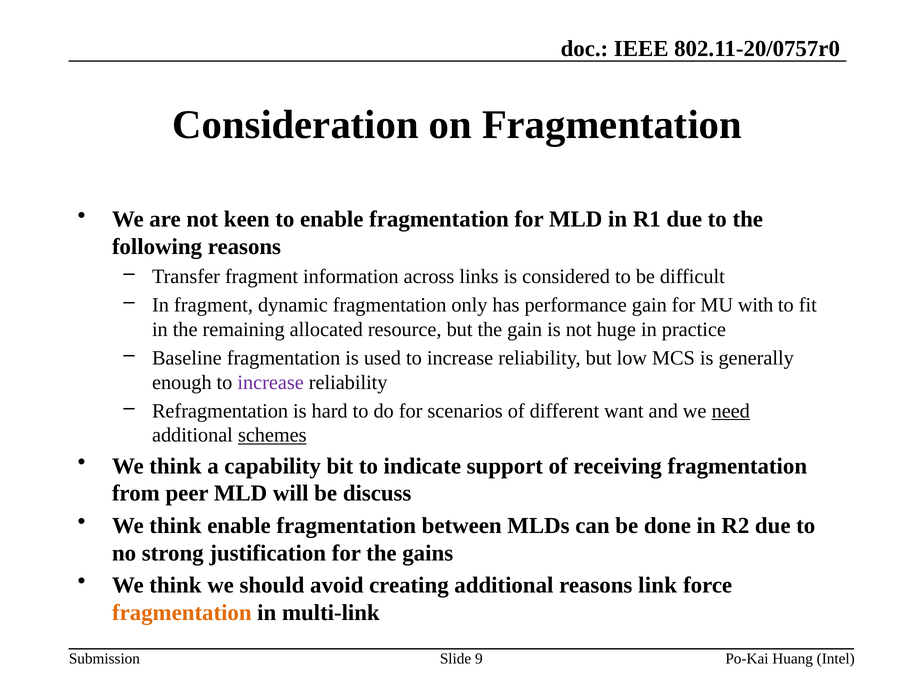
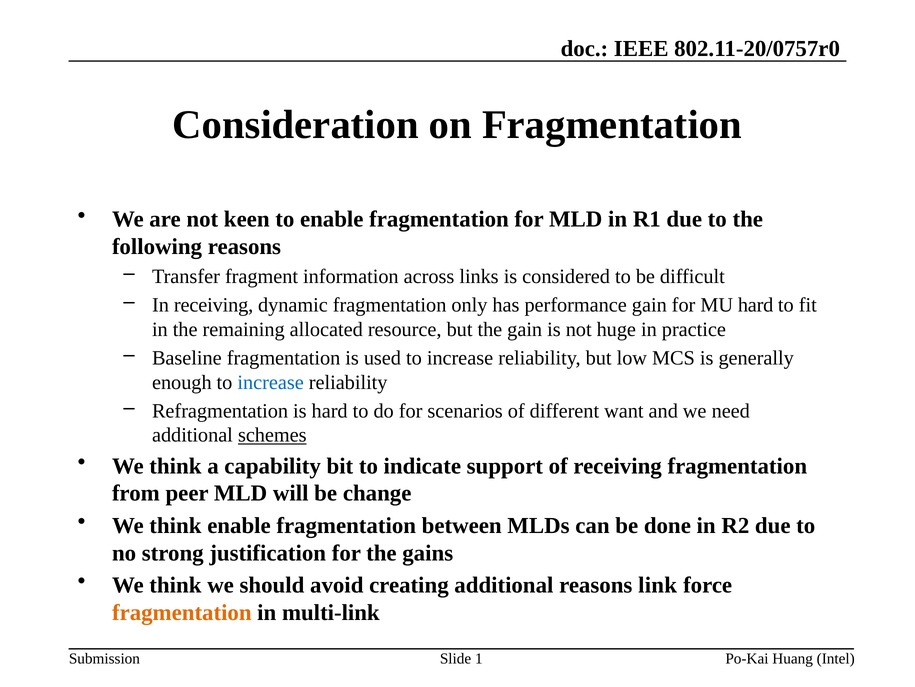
In fragment: fragment -> receiving
MU with: with -> hard
increase at (271, 382) colour: purple -> blue
need underline: present -> none
discuss: discuss -> change
9: 9 -> 1
